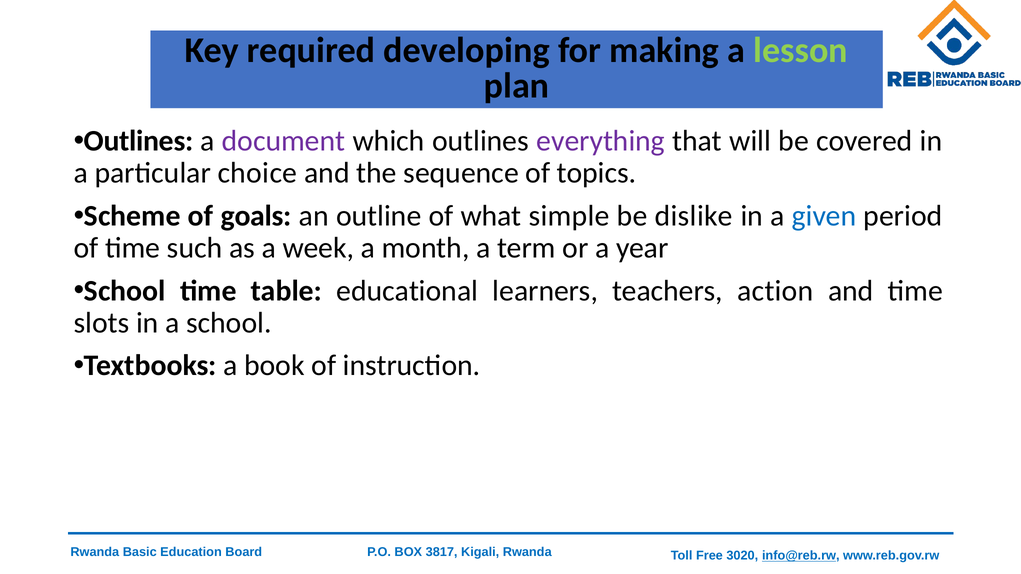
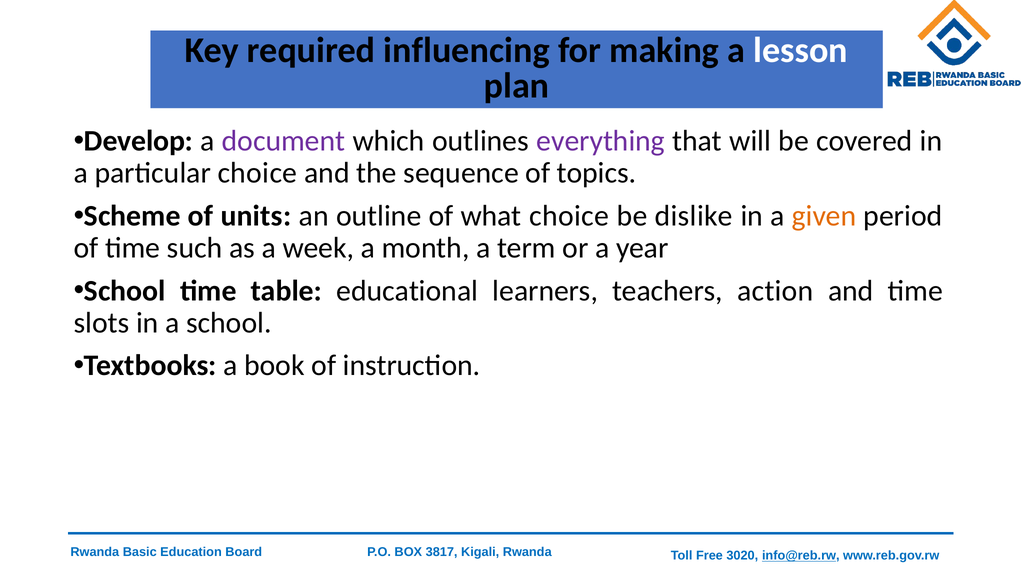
developing: developing -> influencing
lesson colour: light green -> white
Outlines at (139, 141): Outlines -> Develop
goals: goals -> units
what simple: simple -> choice
given colour: blue -> orange
